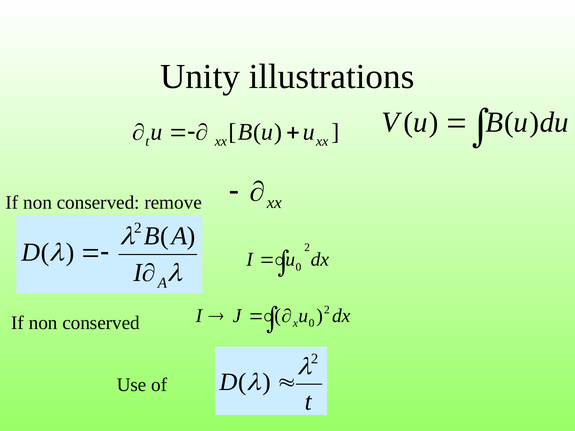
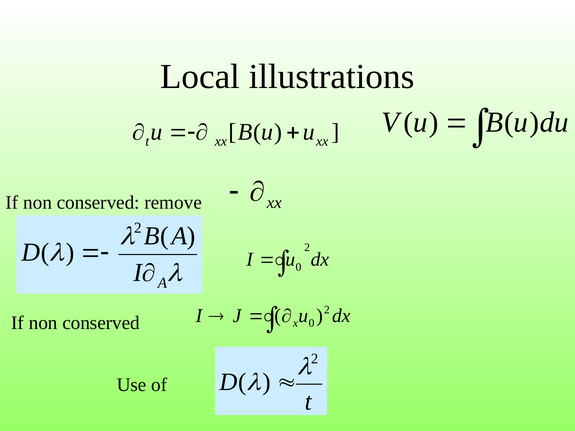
Unity: Unity -> Local
